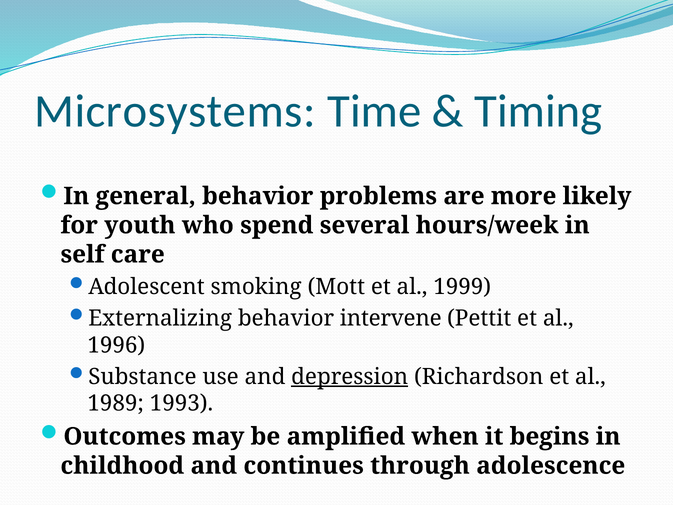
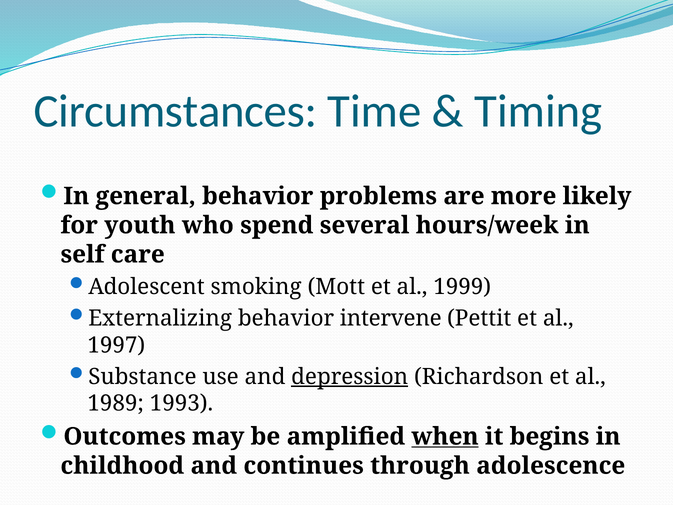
Microsystems: Microsystems -> Circumstances
1996: 1996 -> 1997
when underline: none -> present
